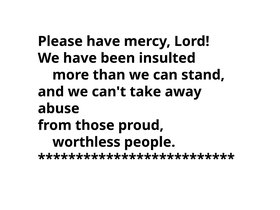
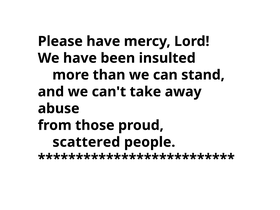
worthless: worthless -> scattered
